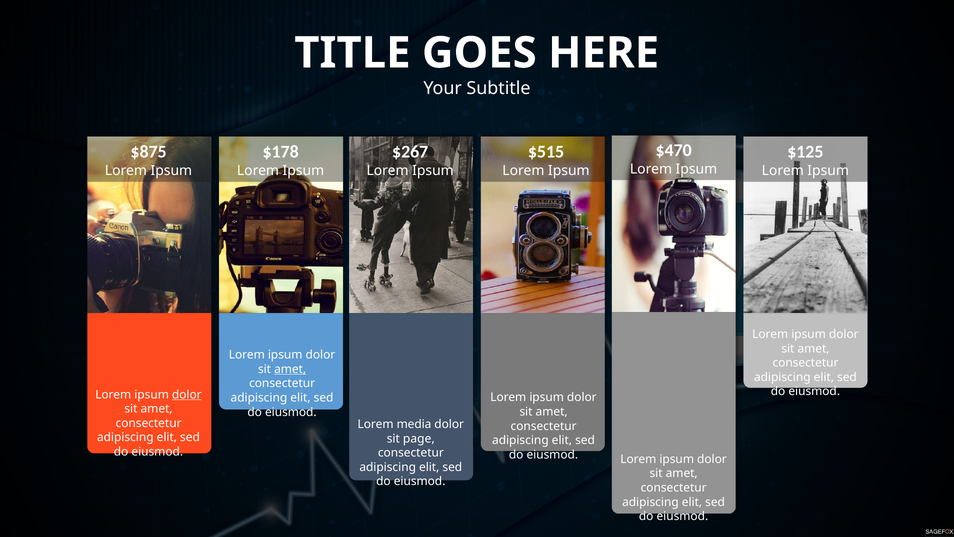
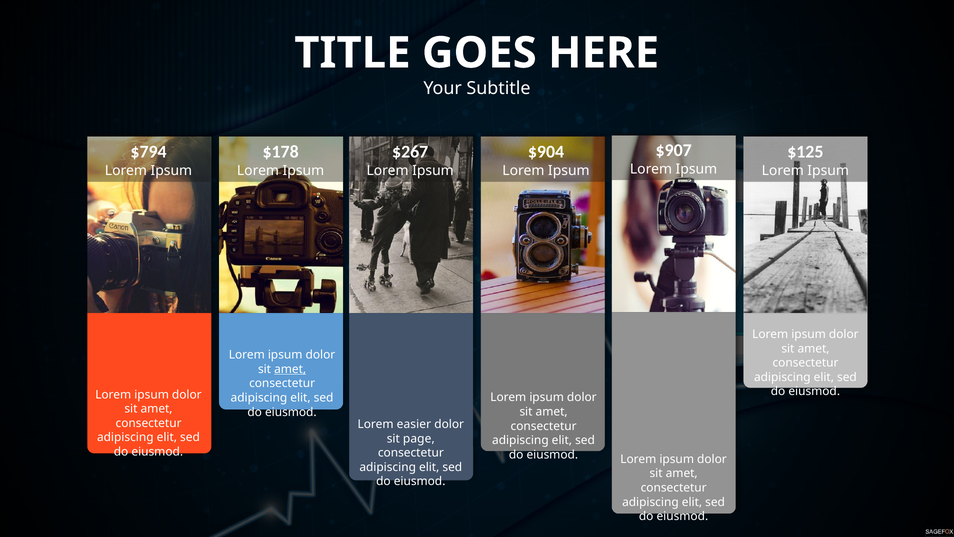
$470: $470 -> $907
$875: $875 -> $794
$515: $515 -> $904
dolor at (187, 394) underline: present -> none
media: media -> easier
